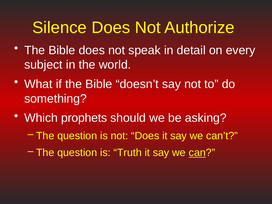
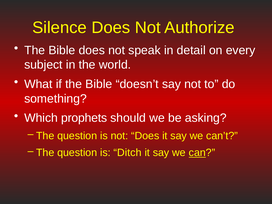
Truth: Truth -> Ditch
